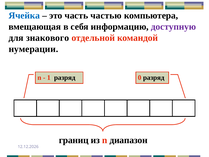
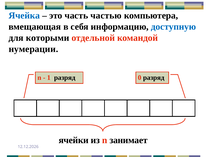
доступную colour: purple -> blue
знакового: знакового -> которыми
границ: границ -> ячейки
диапазон: диапазон -> занимает
